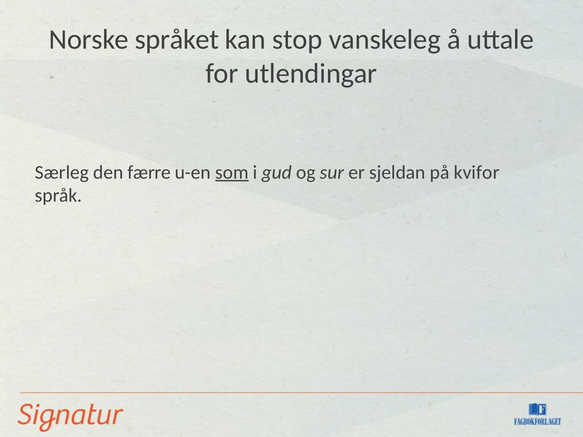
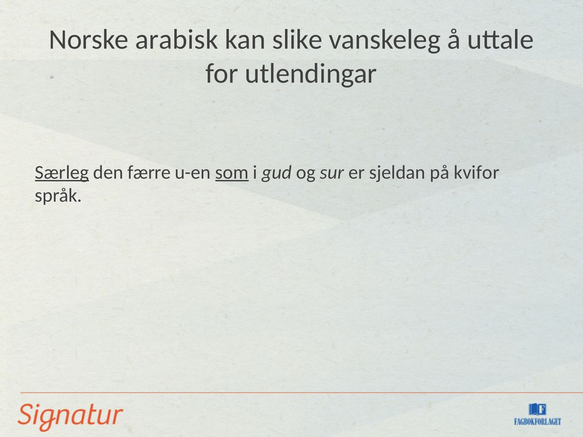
språket: språket -> arabisk
stop: stop -> slike
Særleg underline: none -> present
